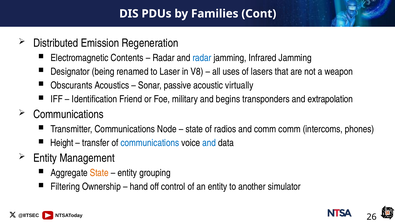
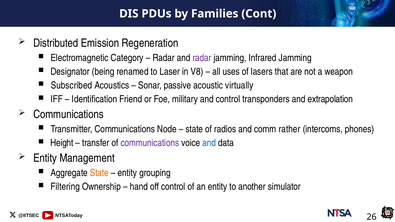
Contents: Contents -> Category
radar at (202, 58) colour: blue -> purple
Obscurants: Obscurants -> Subscribed
and begins: begins -> control
comm comm: comm -> rather
communications at (150, 143) colour: blue -> purple
